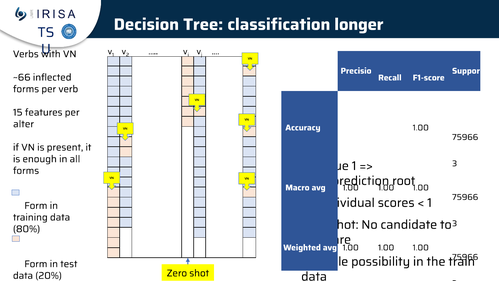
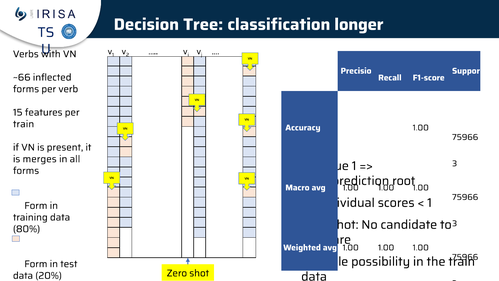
alter at (24, 124): alter -> train
enough: enough -> merges
